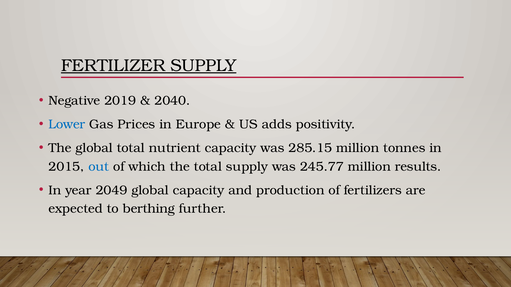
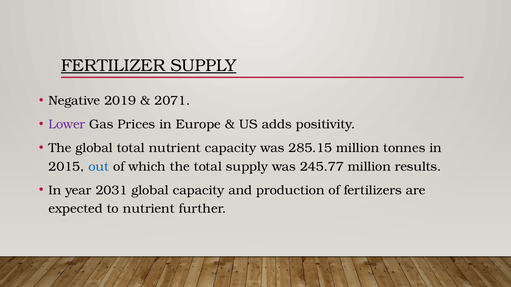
2040: 2040 -> 2071
Lower colour: blue -> purple
2049: 2049 -> 2031
to berthing: berthing -> nutrient
